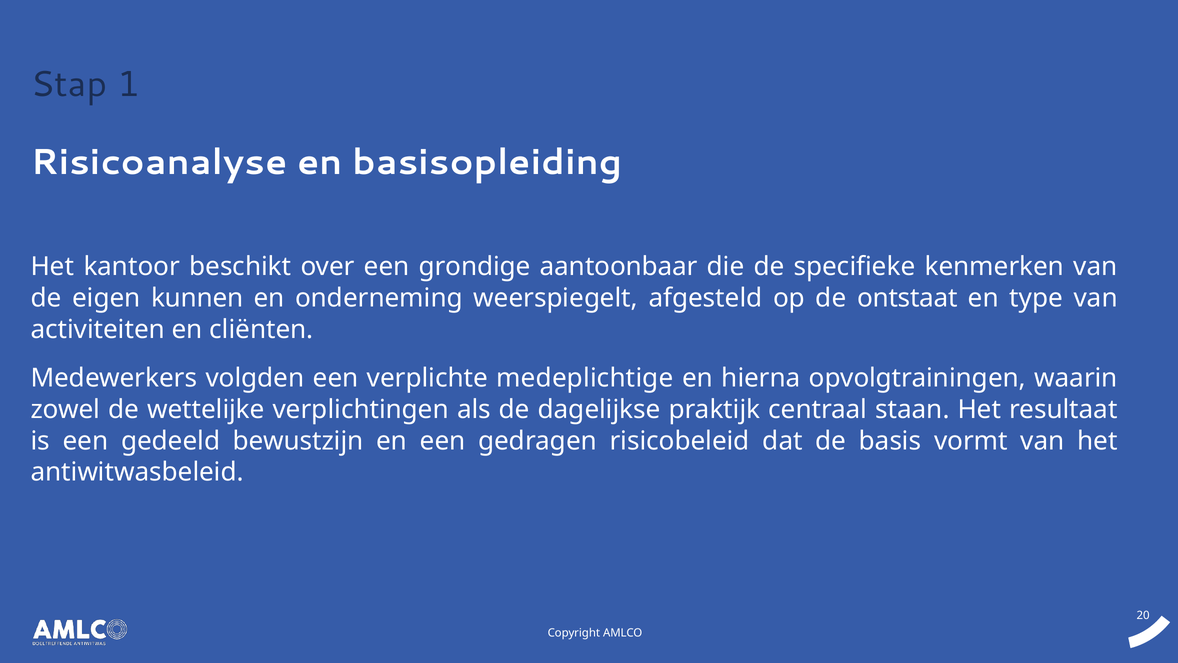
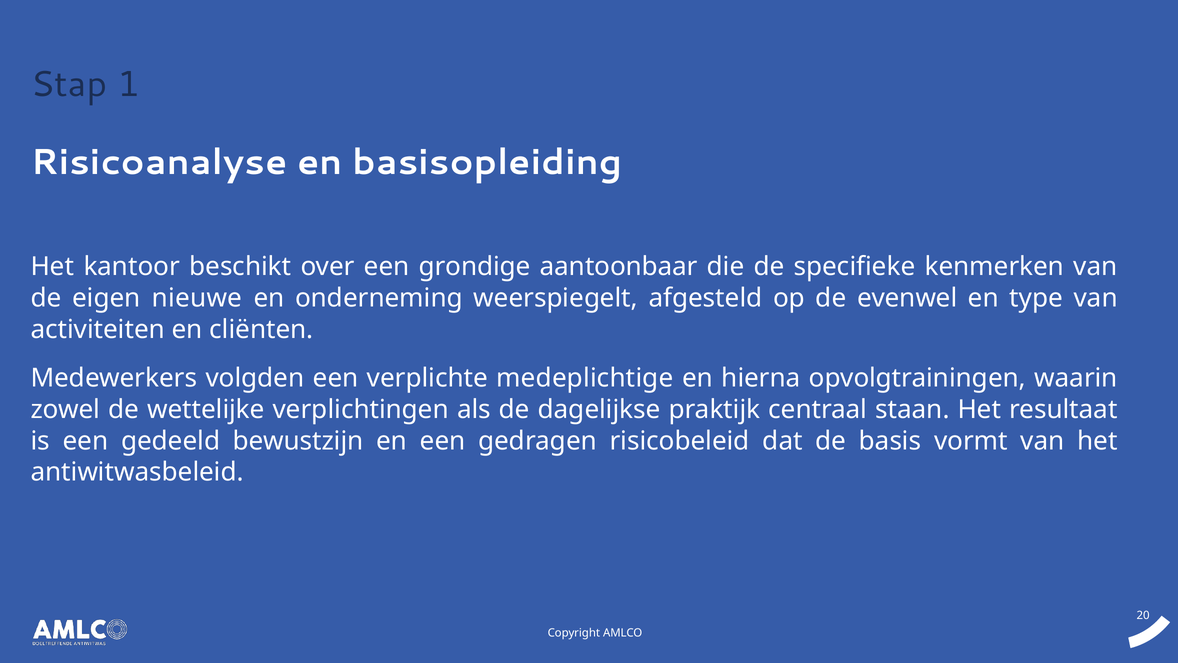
kunnen: kunnen -> nieuwe
ontstaat: ontstaat -> evenwel
